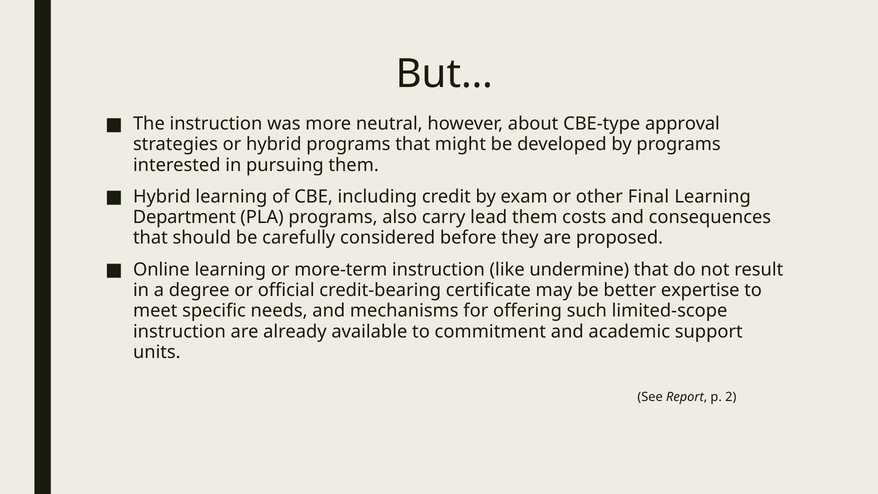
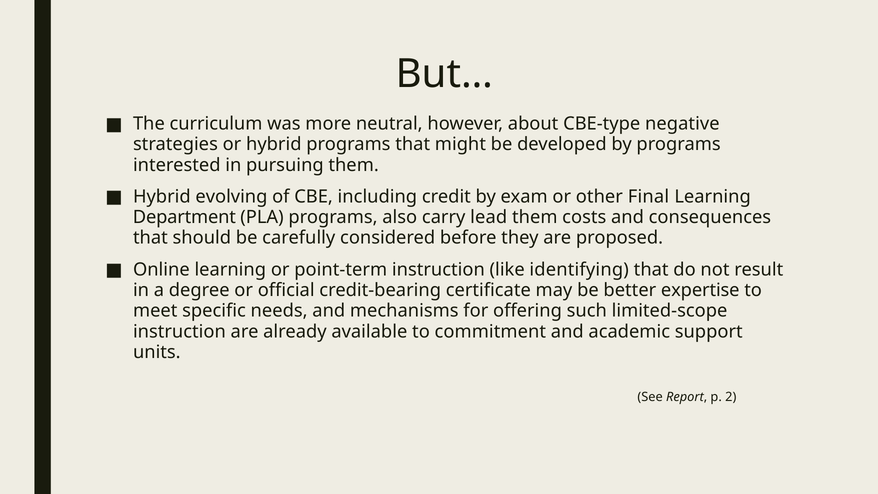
The instruction: instruction -> curriculum
approval: approval -> negative
Hybrid learning: learning -> evolving
more-term: more-term -> point-term
undermine: undermine -> identifying
